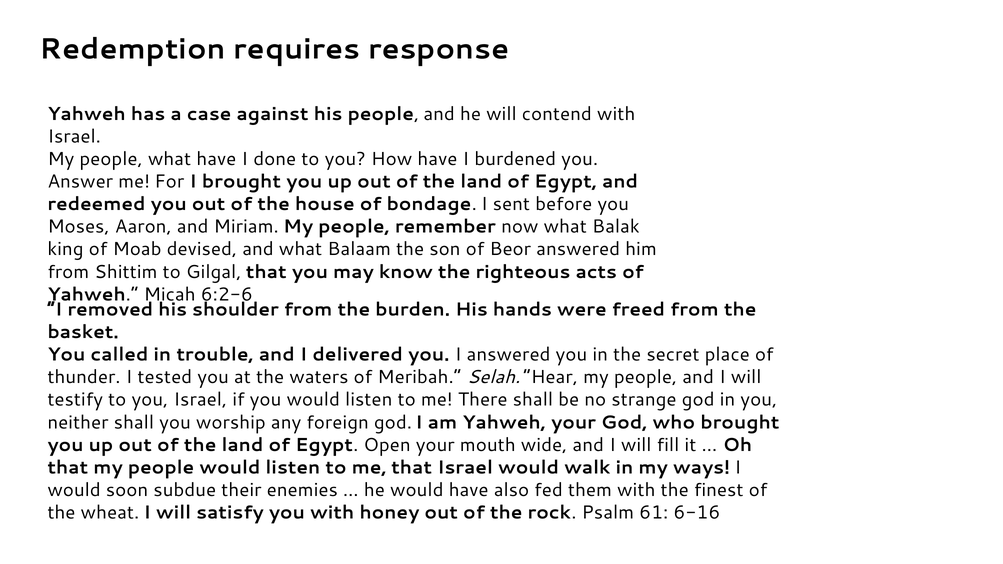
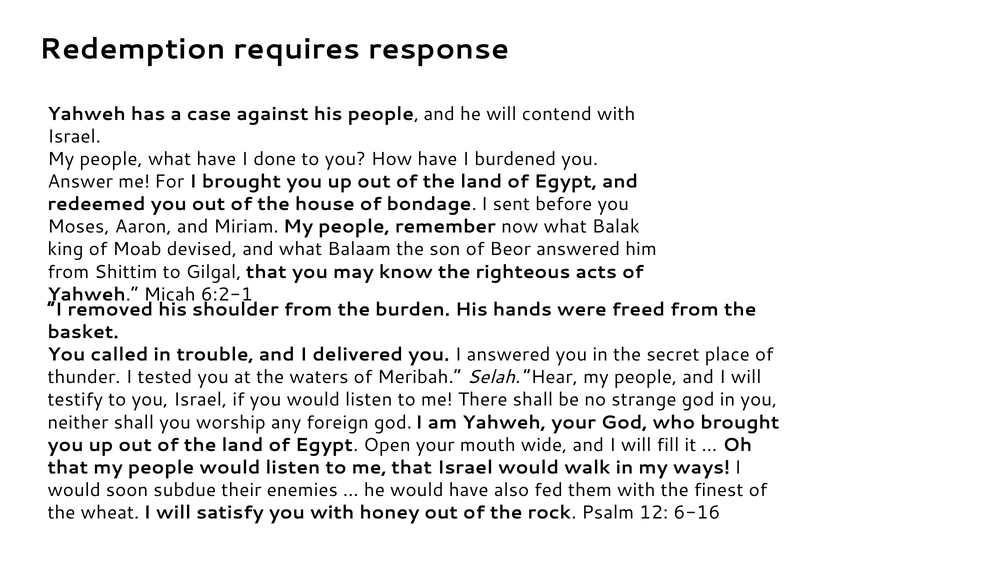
6:2-6: 6:2-6 -> 6:2-1
61: 61 -> 12
